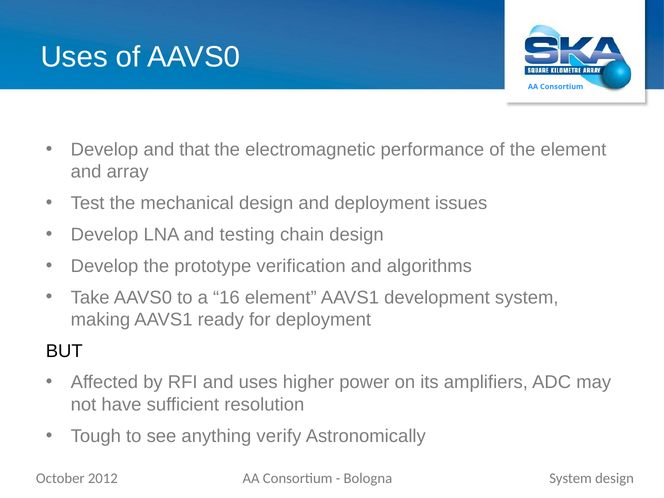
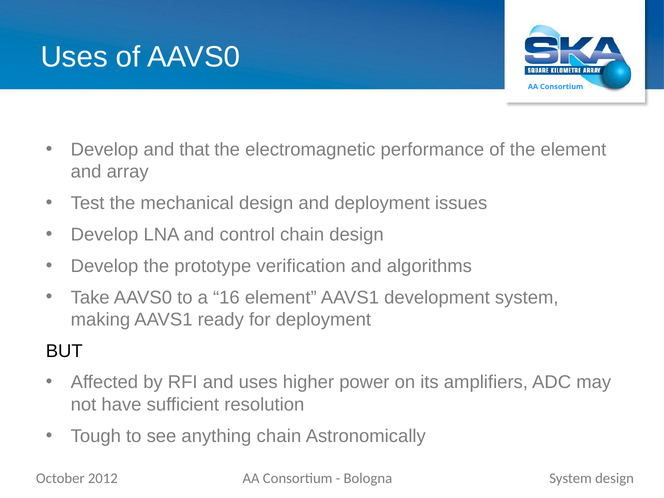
testing: testing -> control
anything verify: verify -> chain
